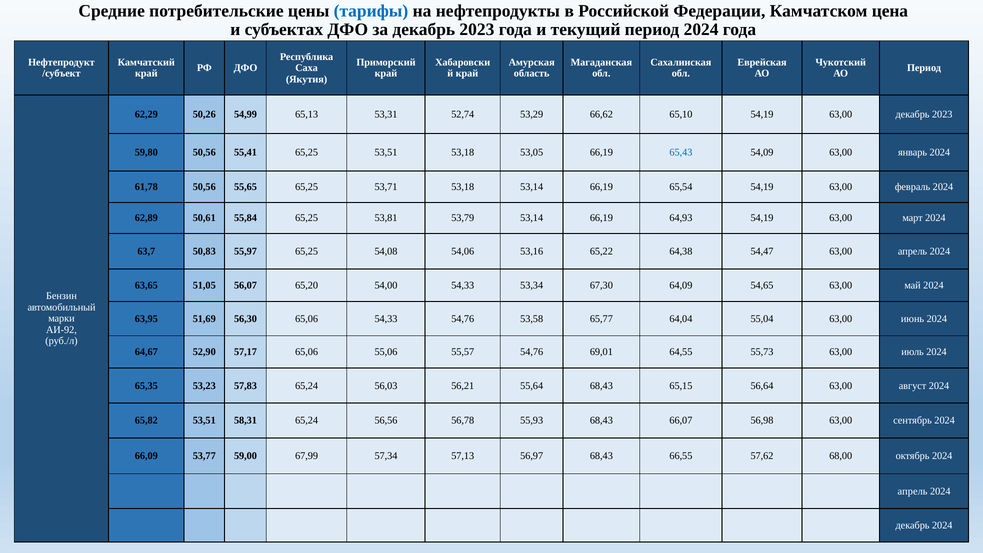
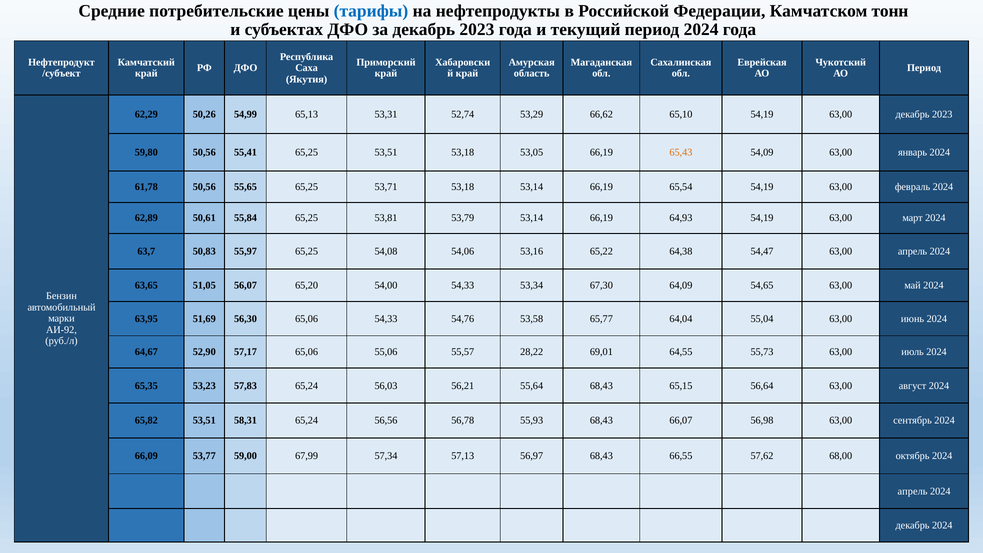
цена: цена -> тонн
65,43 colour: blue -> orange
55,57 54,76: 54,76 -> 28,22
